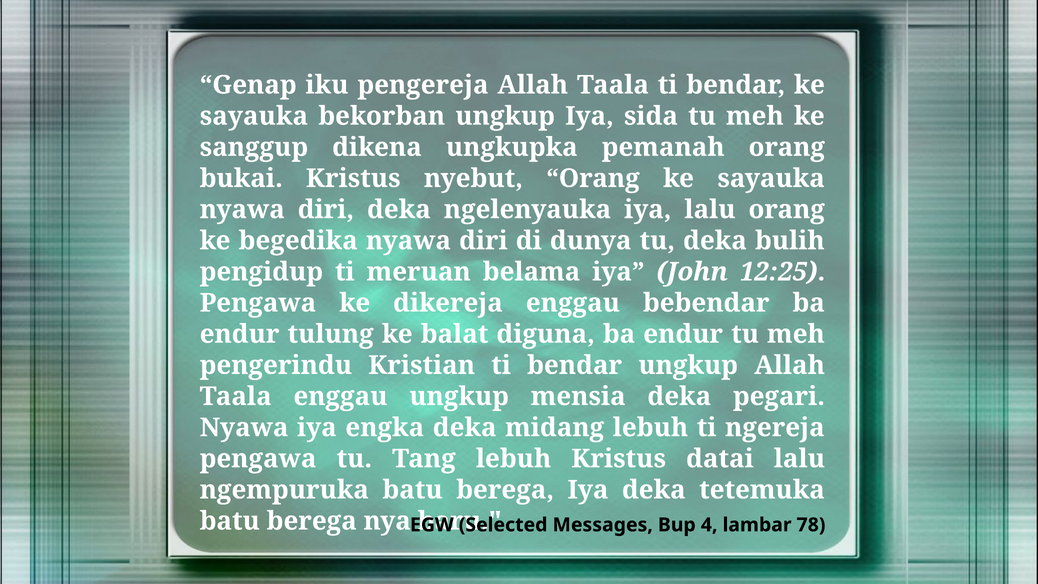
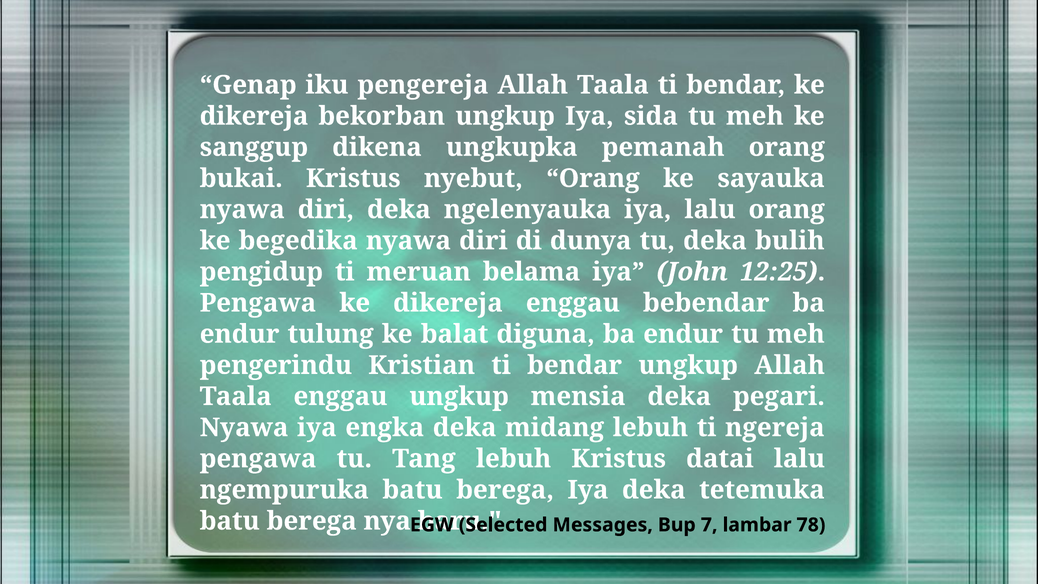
sayauka at (254, 116): sayauka -> dikereja
4: 4 -> 7
